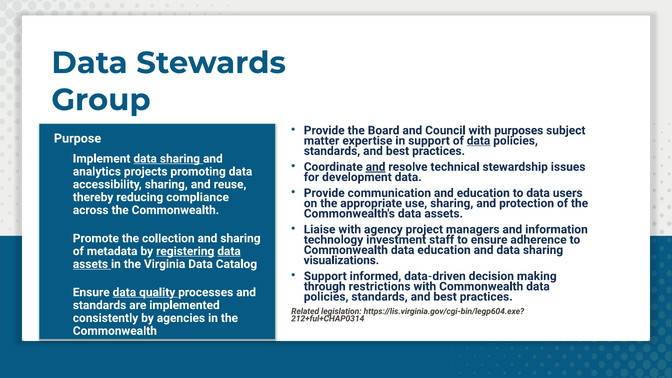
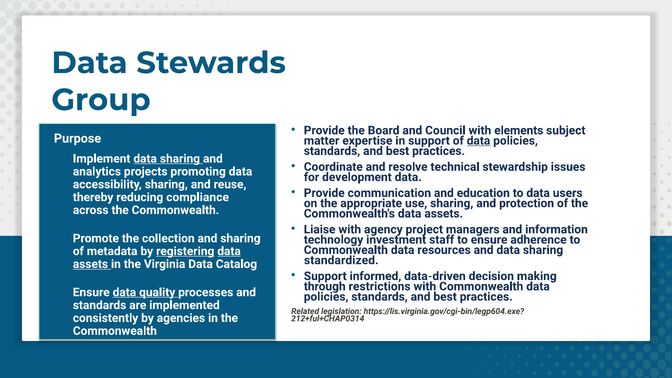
purposes: purposes -> elements
and at (376, 167) underline: present -> none
data education: education -> resources
visualizations: visualizations -> standardized
